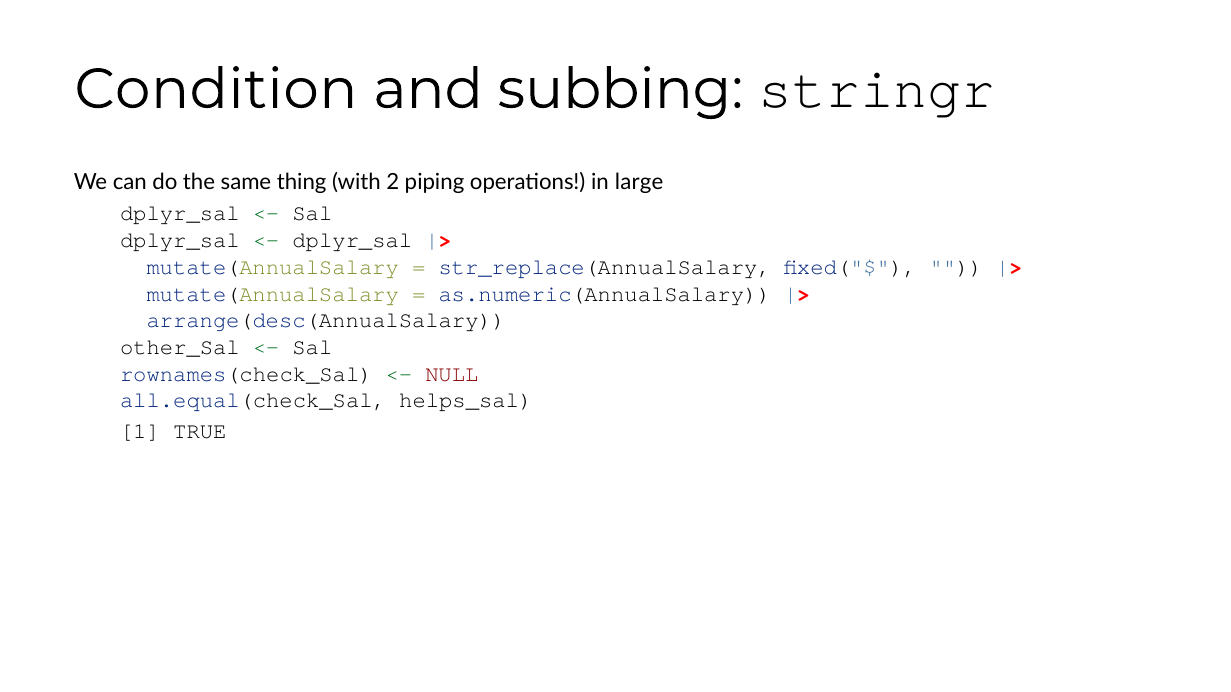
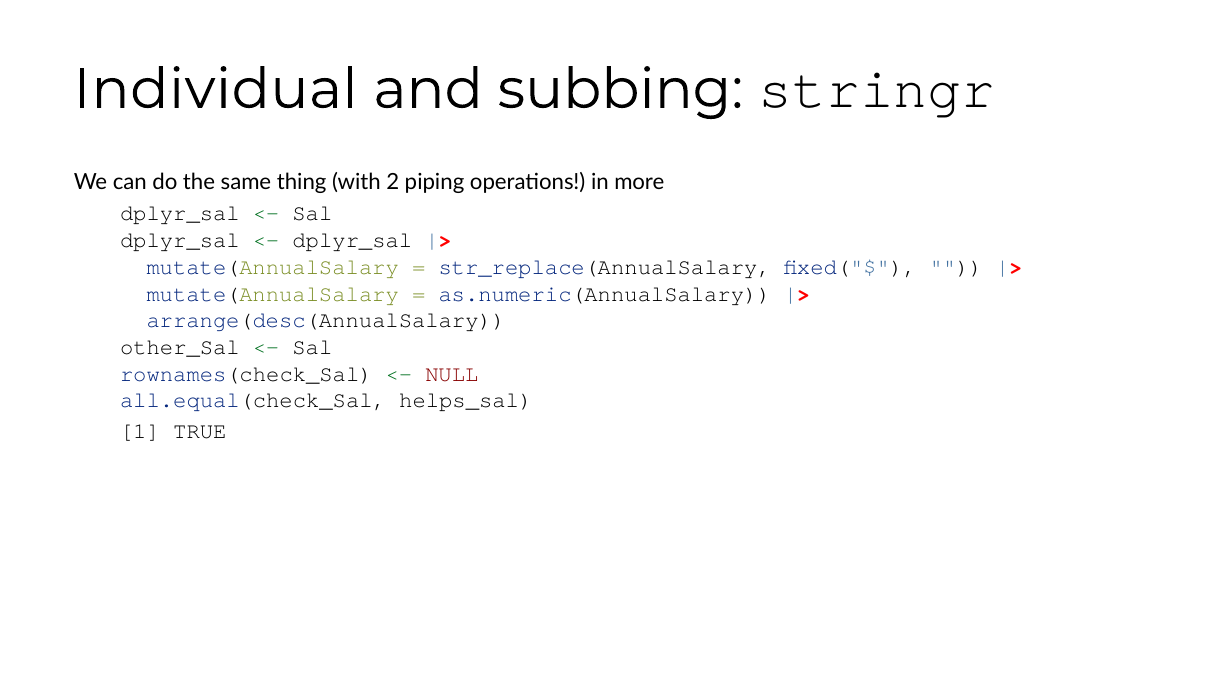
Condition: Condition -> Individual
large: large -> more
